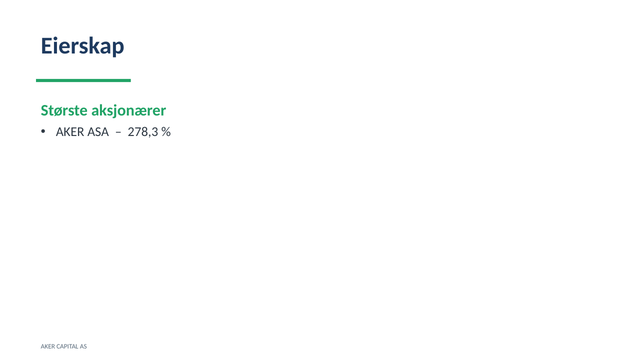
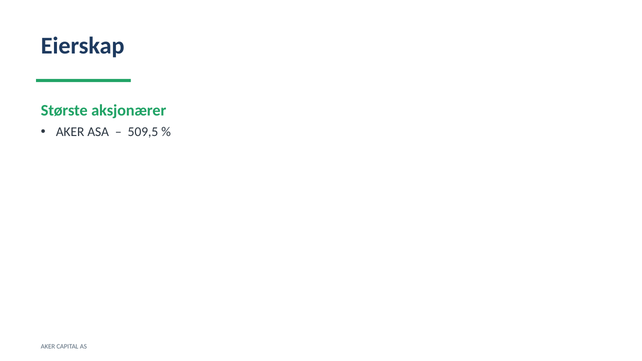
278,3: 278,3 -> 509,5
